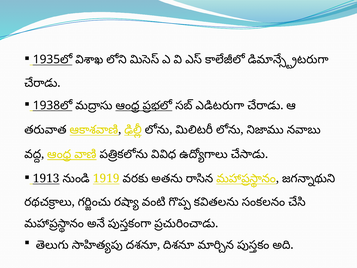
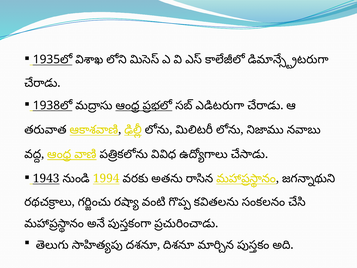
1913: 1913 -> 1943
1919: 1919 -> 1994
